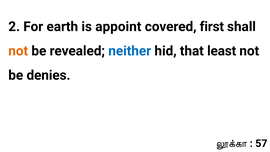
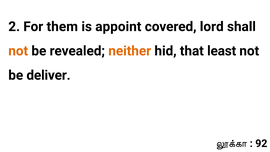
earth: earth -> them
first: first -> lord
neither colour: blue -> orange
denies: denies -> deliver
57: 57 -> 92
